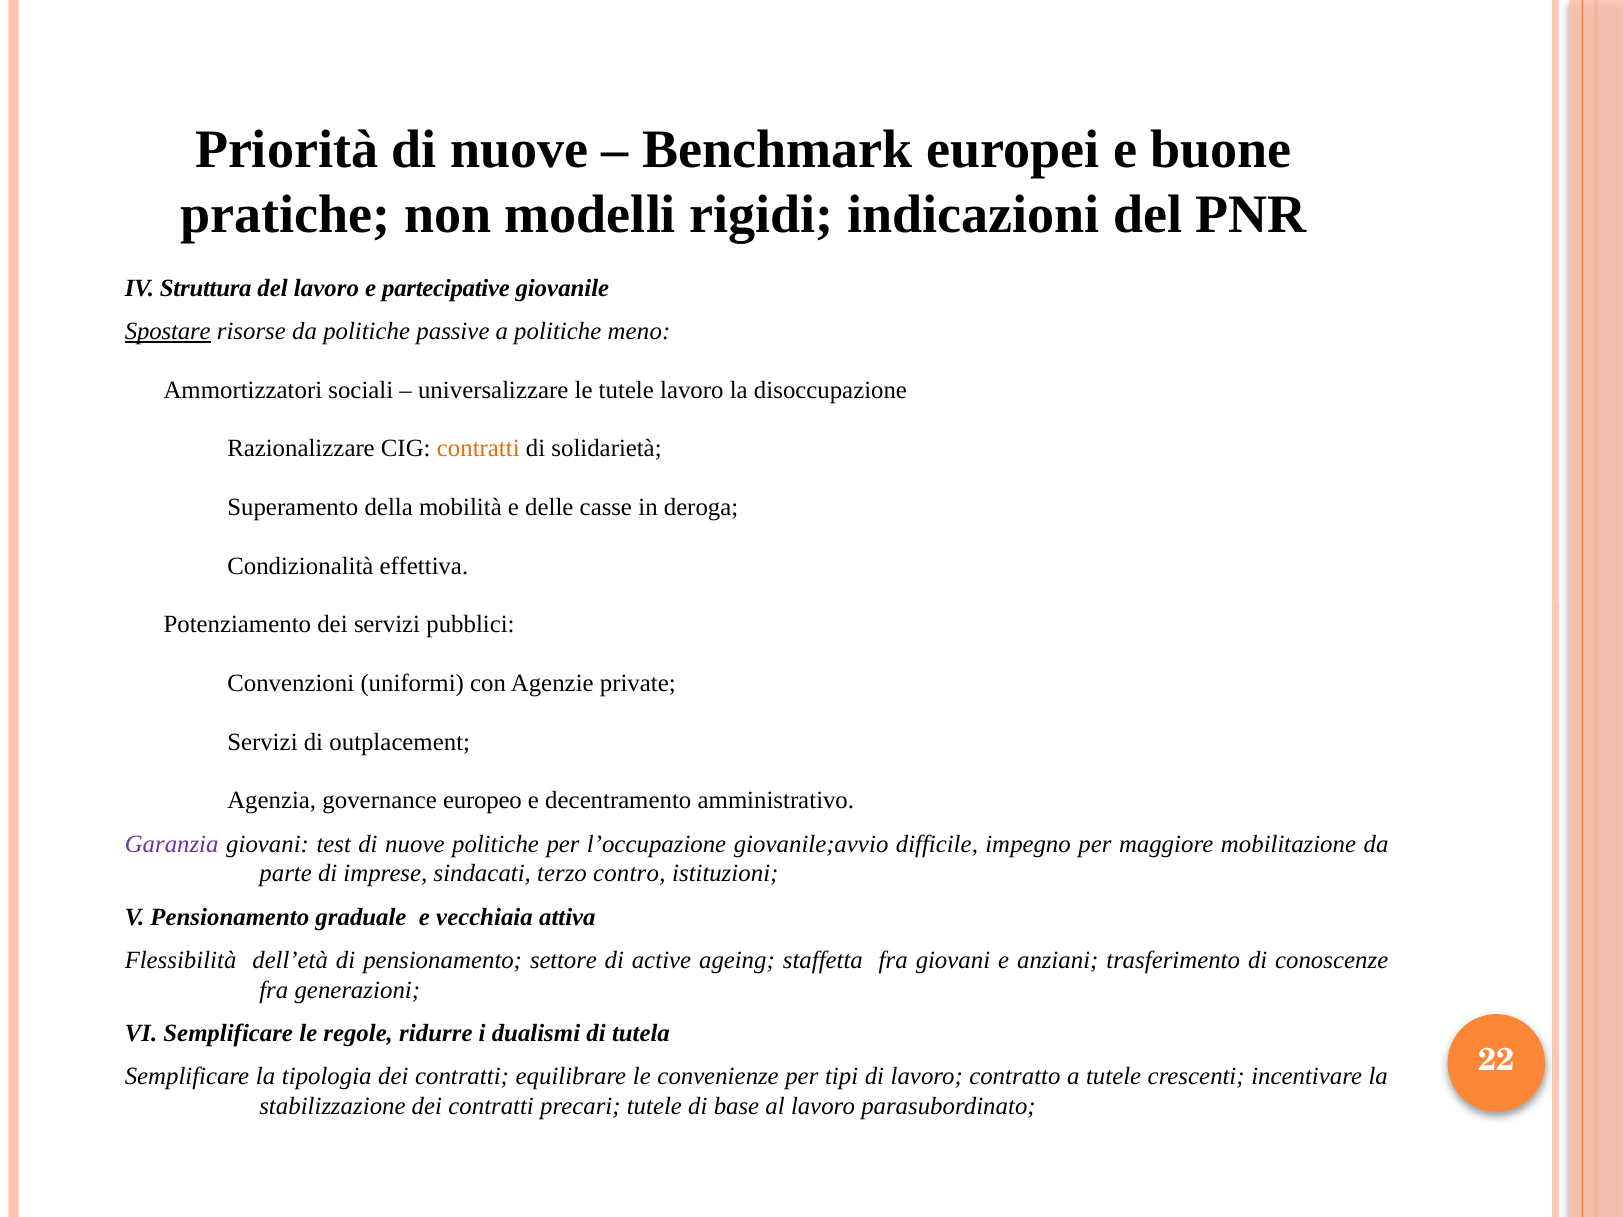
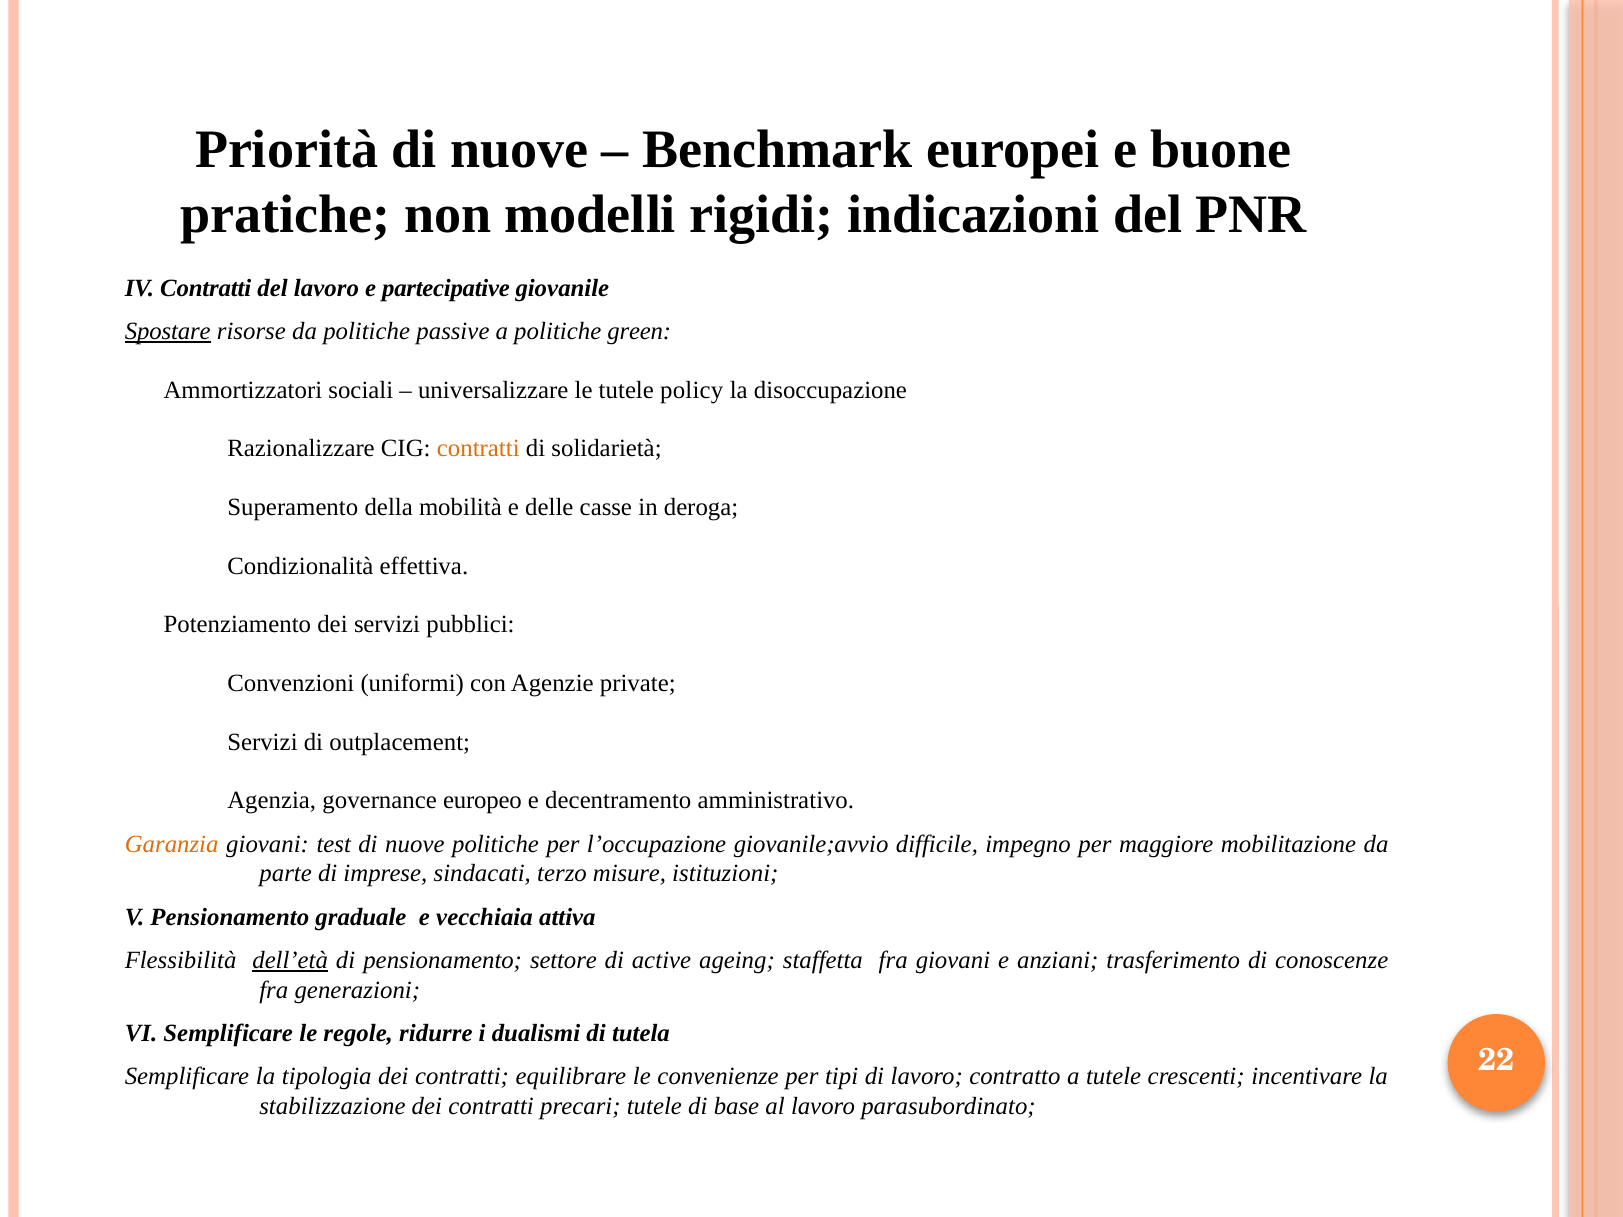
IV Struttura: Struttura -> Contratti
meno: meno -> green
tutele lavoro: lavoro -> policy
Garanzia colour: purple -> orange
contro: contro -> misure
dell’età underline: none -> present
